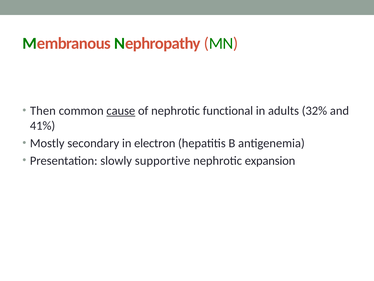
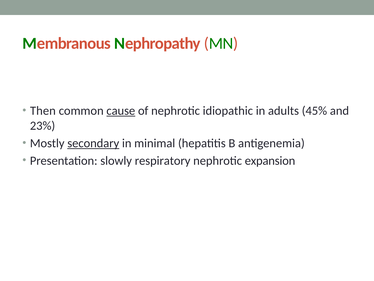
functional: functional -> idiopathic
32%: 32% -> 45%
41%: 41% -> 23%
secondary underline: none -> present
electron: electron -> minimal
supportive: supportive -> respiratory
